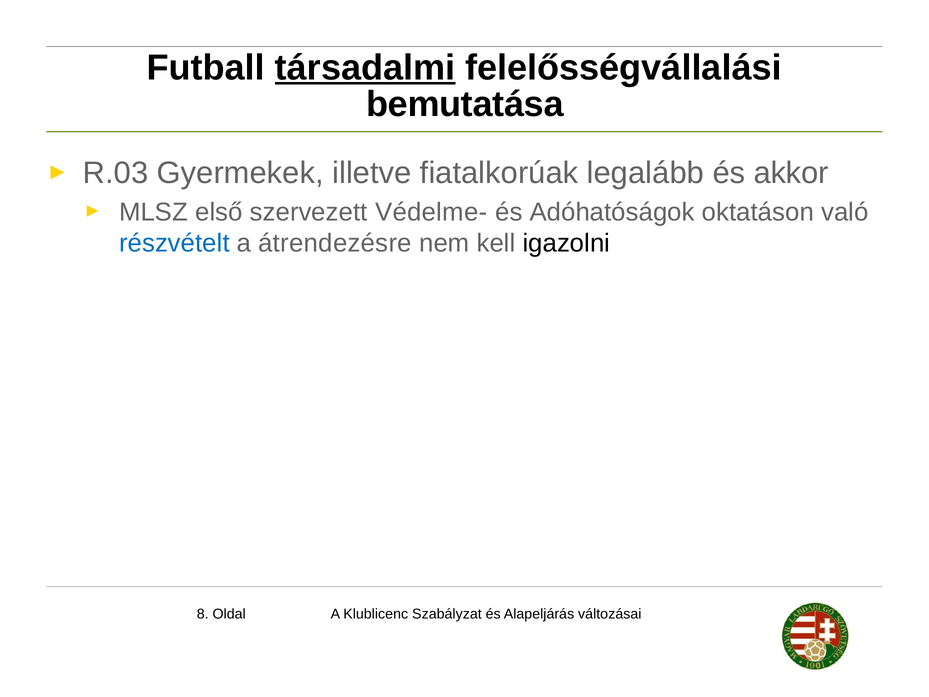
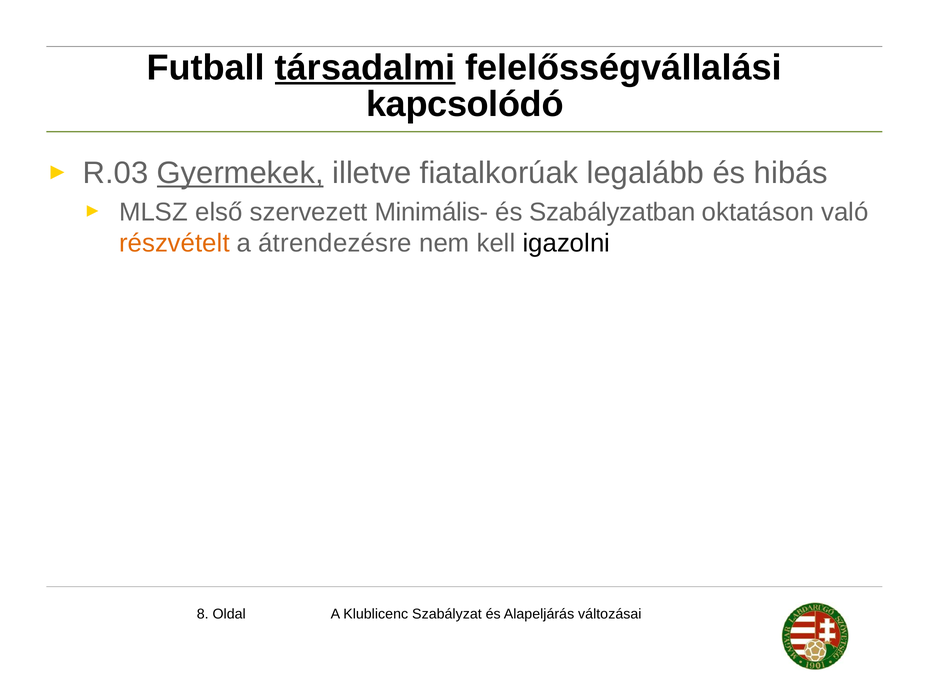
bemutatása: bemutatása -> kapcsolódó
Gyermekek underline: none -> present
akkor: akkor -> hibás
Védelme-: Védelme- -> Minimális-
Adóhatóságok: Adóhatóságok -> Szabályzatban
részvételt colour: blue -> orange
